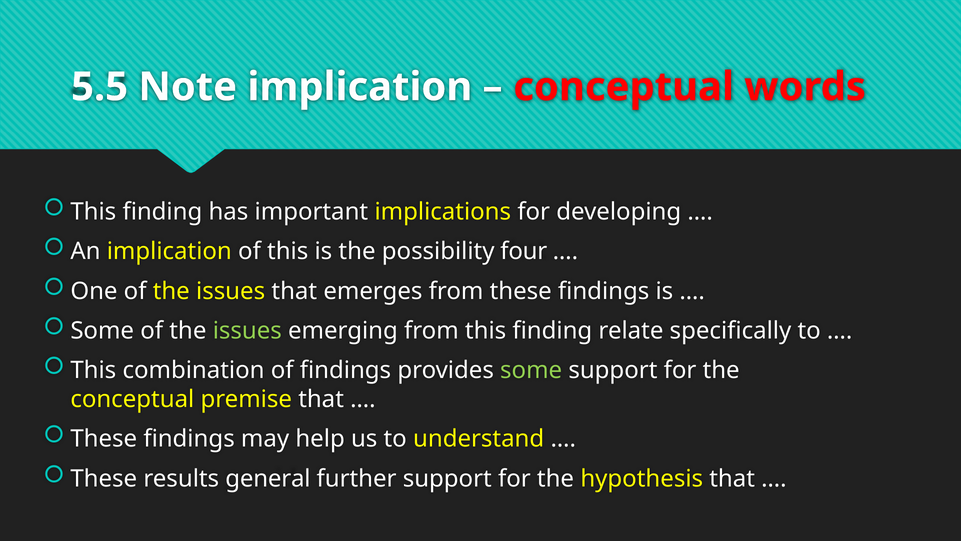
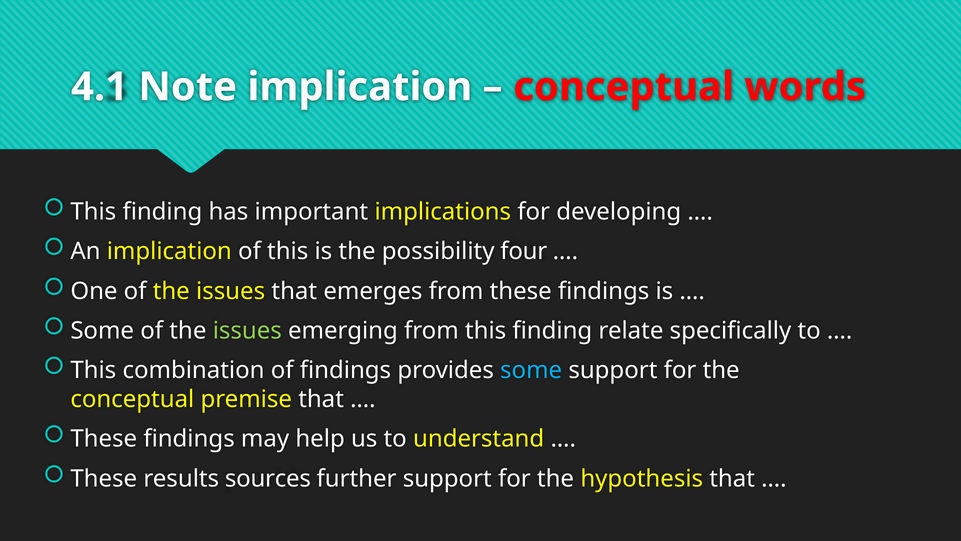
5.5: 5.5 -> 4.1
some at (531, 370) colour: light green -> light blue
general: general -> sources
